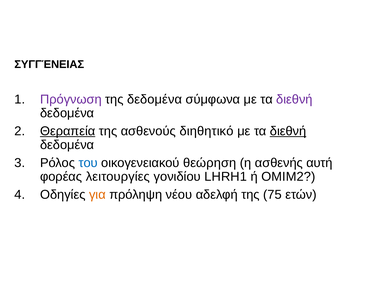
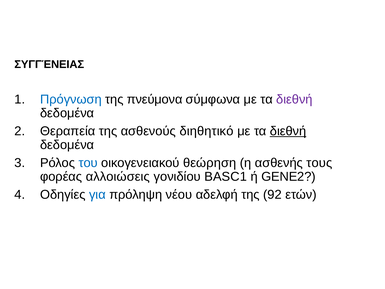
Πρόγνωση colour: purple -> blue
της δεδομένα: δεδομένα -> πνεύμονα
Θεραπεία underline: present -> none
αυτή: αυτή -> τους
λειτουργίες: λειτουργίες -> αλλοιώσεις
LHRH1: LHRH1 -> BASC1
OMIM2: OMIM2 -> GENE2
για colour: orange -> blue
75: 75 -> 92
